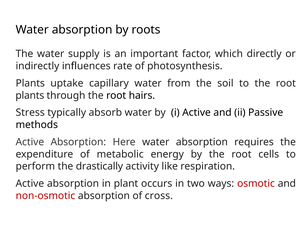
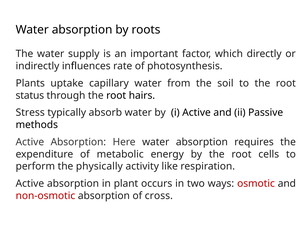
plants at (30, 95): plants -> status
drastically: drastically -> physically
